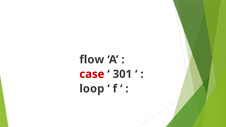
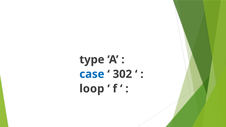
flow: flow -> type
case colour: red -> blue
301: 301 -> 302
